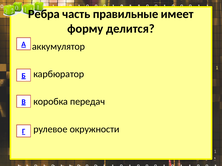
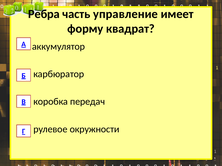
правильные: правильные -> управление
делится: делится -> квадрат
